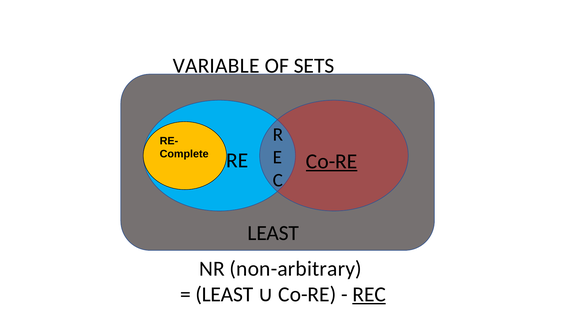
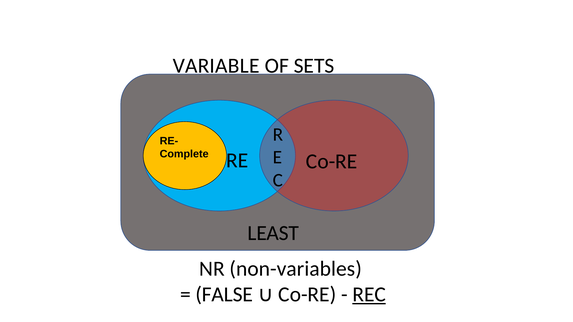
Co-RE at (332, 162) underline: present -> none
non-arbitrary: non-arbitrary -> non-variables
LEAST at (224, 295): LEAST -> FALSE
